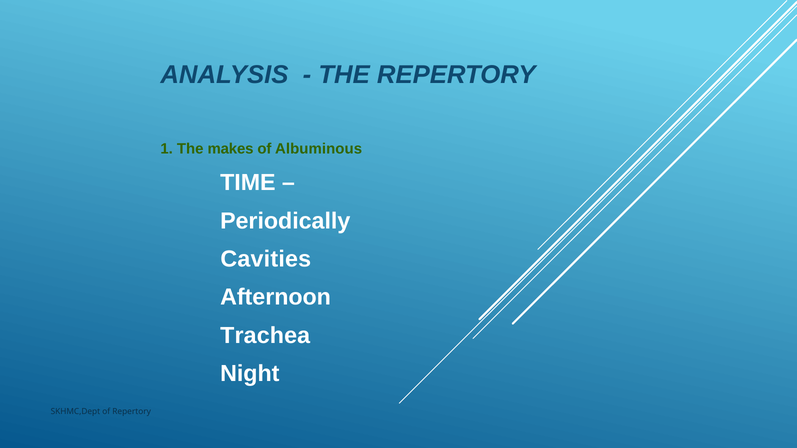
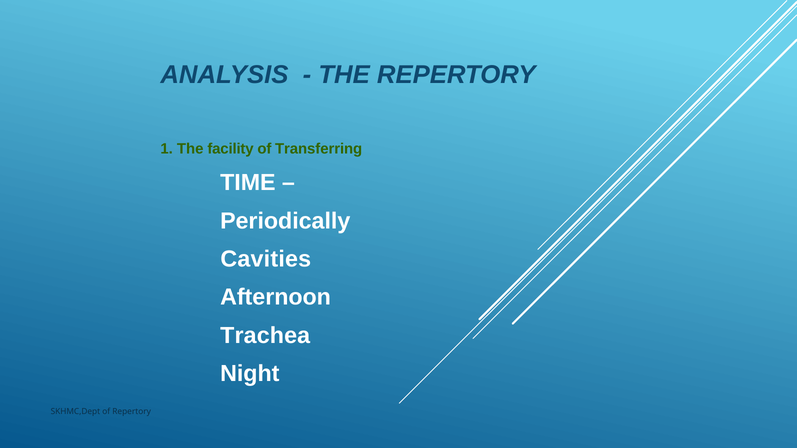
makes: makes -> facility
Albuminous: Albuminous -> Transferring
